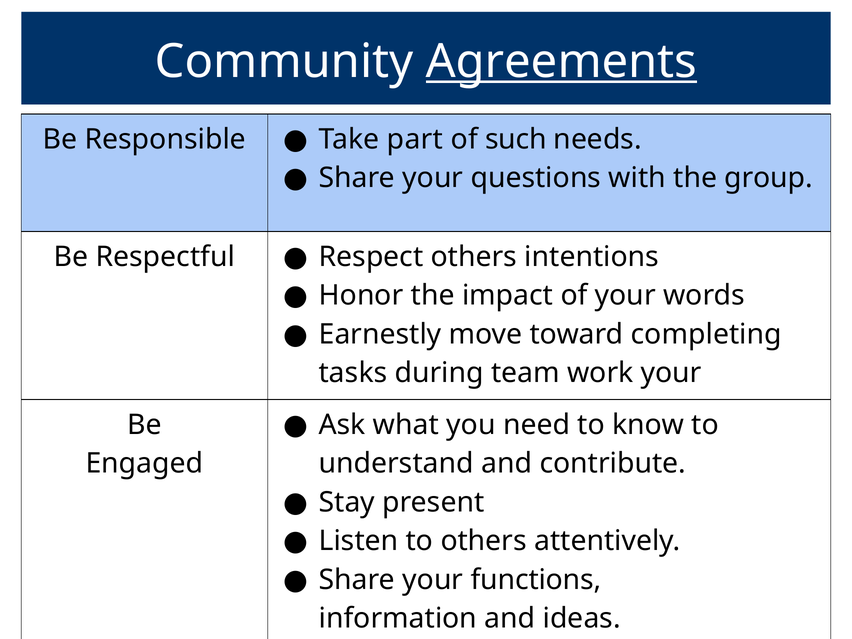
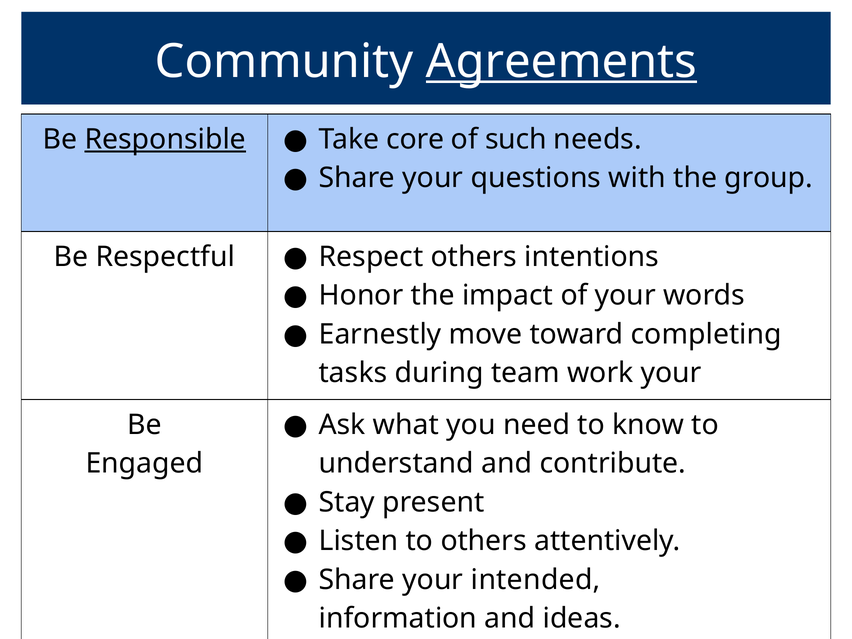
Responsible underline: none -> present
part: part -> core
functions: functions -> intended
